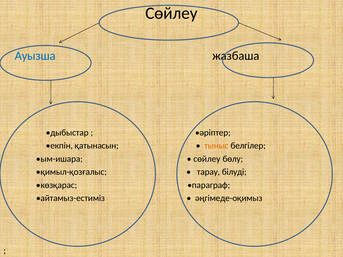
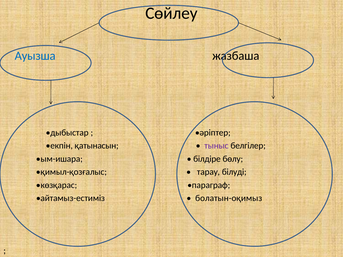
тыныс colour: orange -> purple
сөйлеу at (207, 159): сөйлеу -> білдіре
әңгімеде-оқимыз: әңгімеде-оқимыз -> болатын-оқимыз
